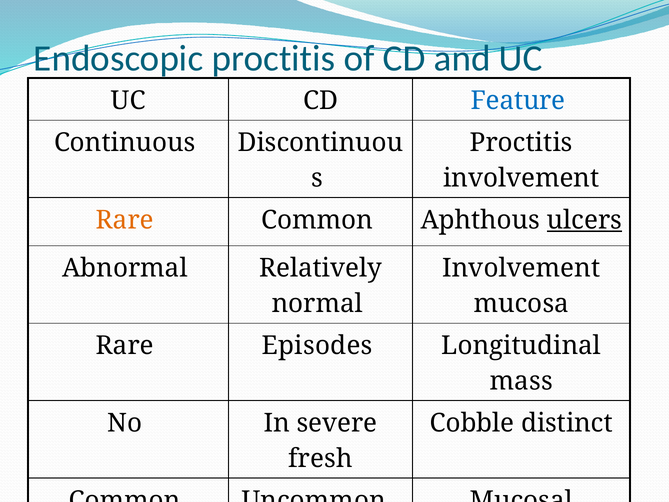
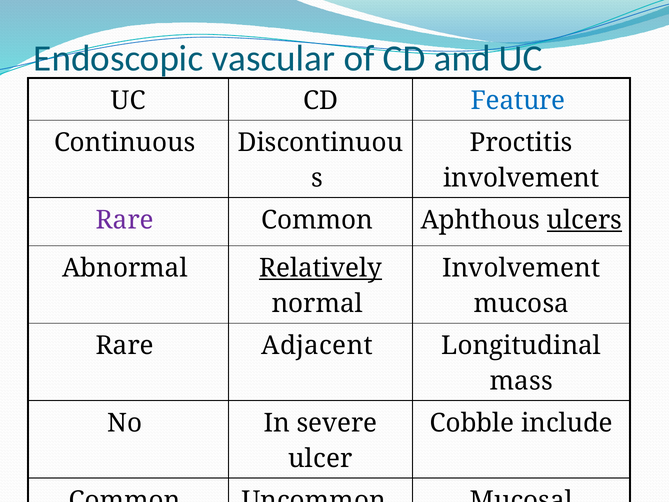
Endoscopic proctitis: proctitis -> vascular
Rare at (125, 220) colour: orange -> purple
Relatively underline: none -> present
Episodes: Episodes -> Adjacent
distinct: distinct -> include
fresh: fresh -> ulcer
